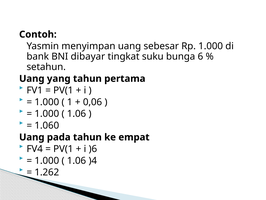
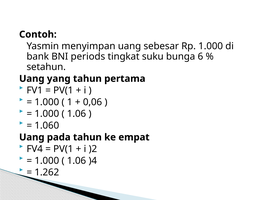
dibayar: dibayar -> periods
)6: )6 -> )2
